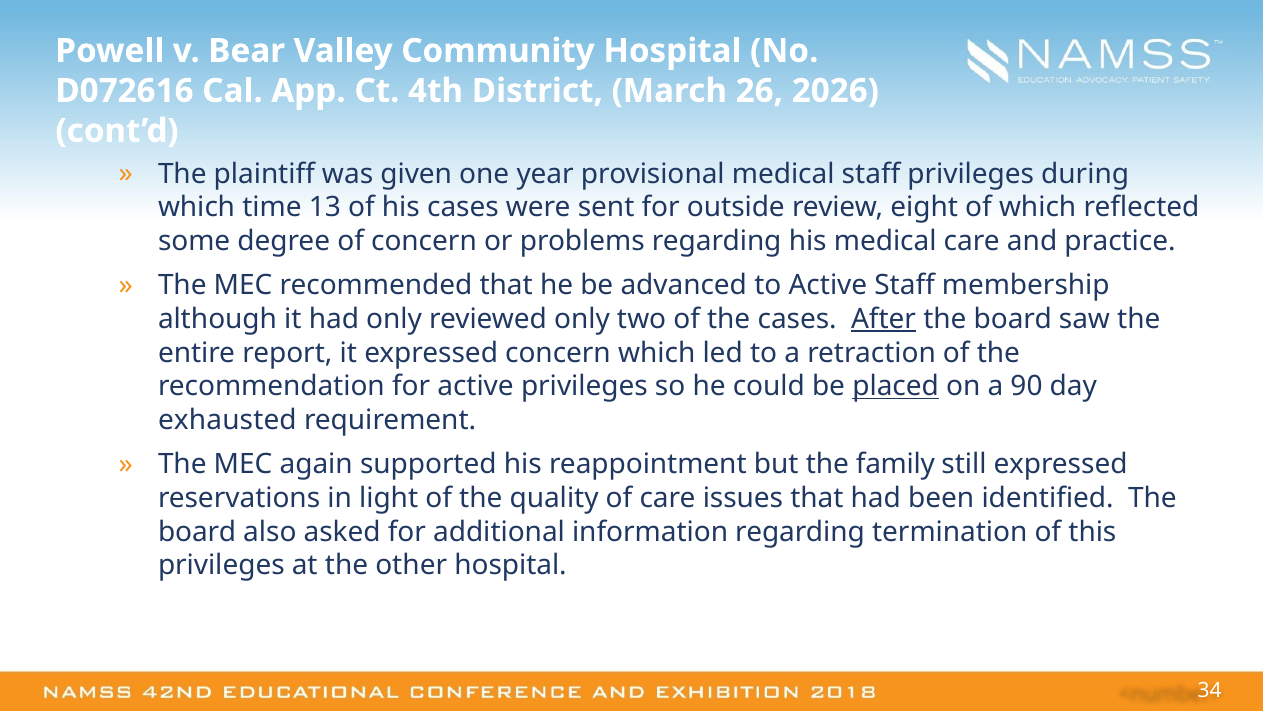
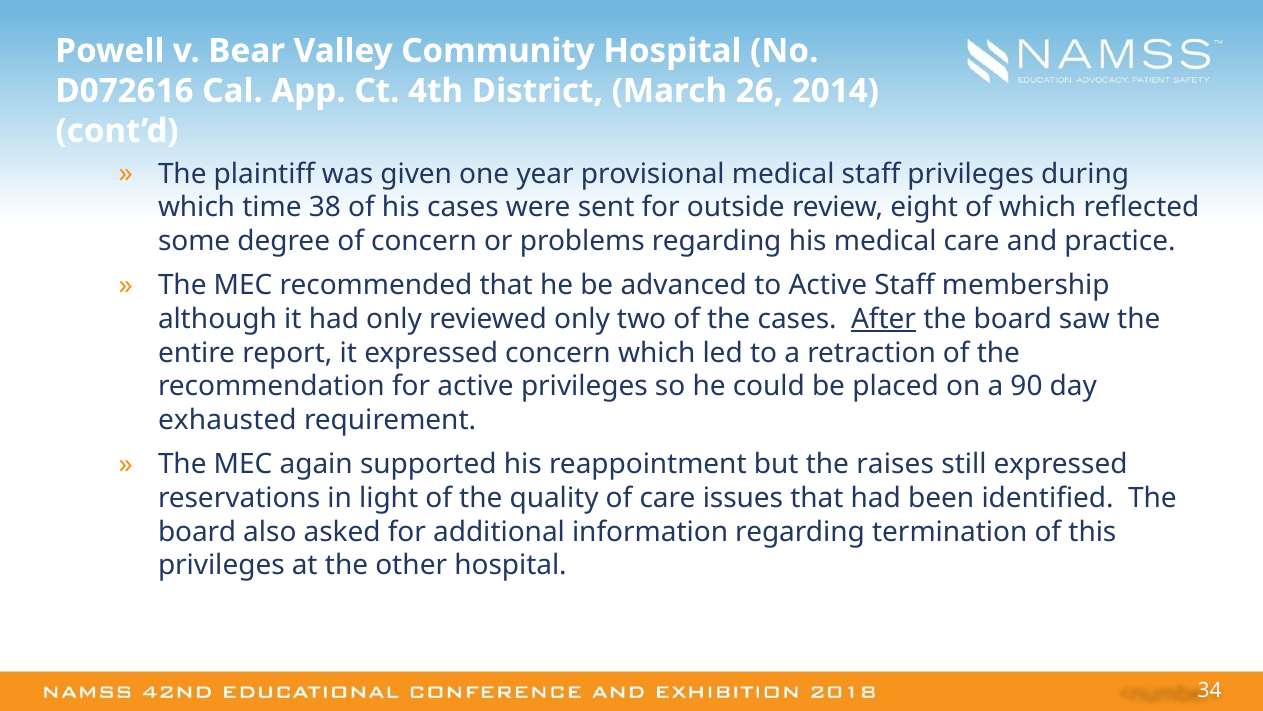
2026: 2026 -> 2014
13: 13 -> 38
placed underline: present -> none
family: family -> raises
